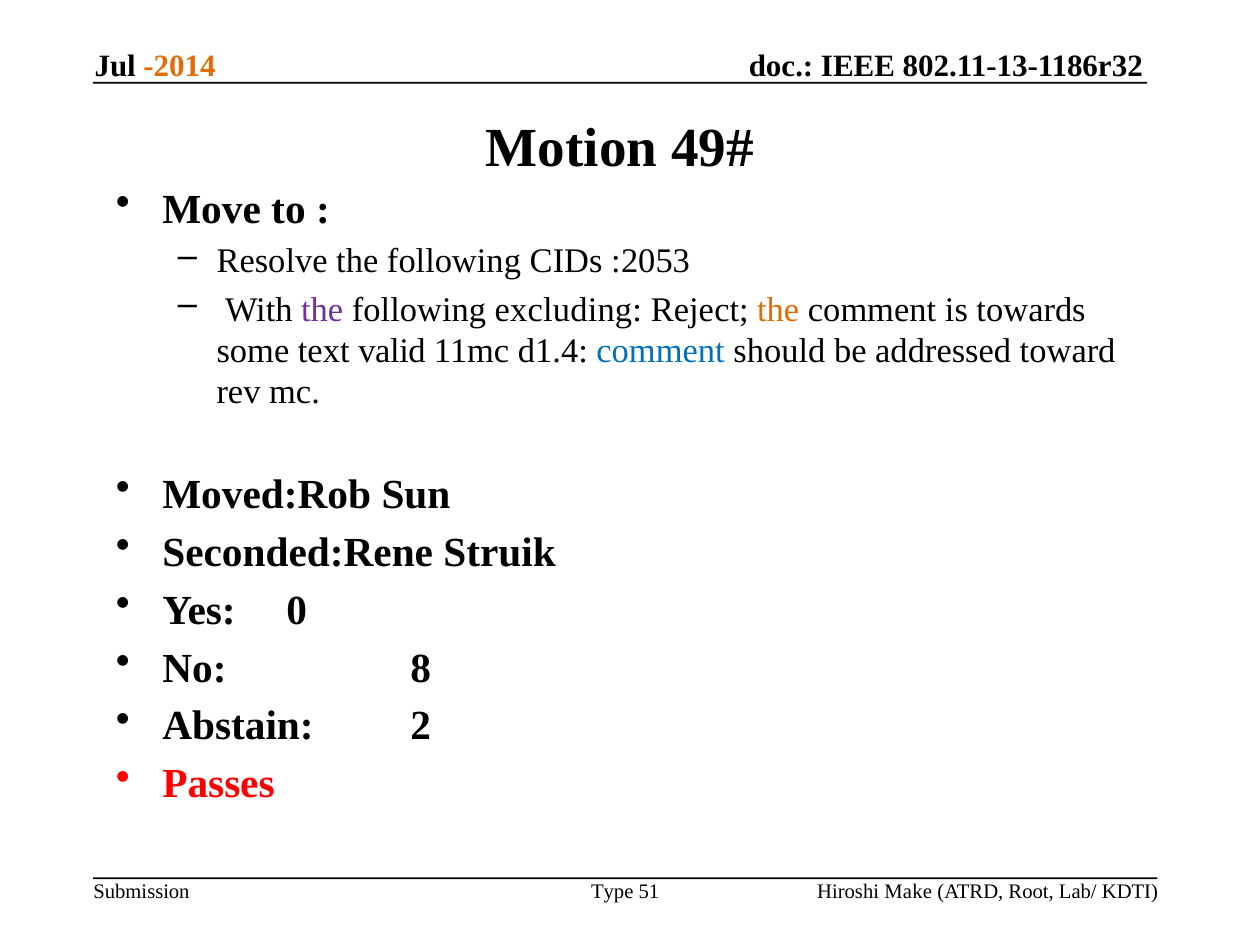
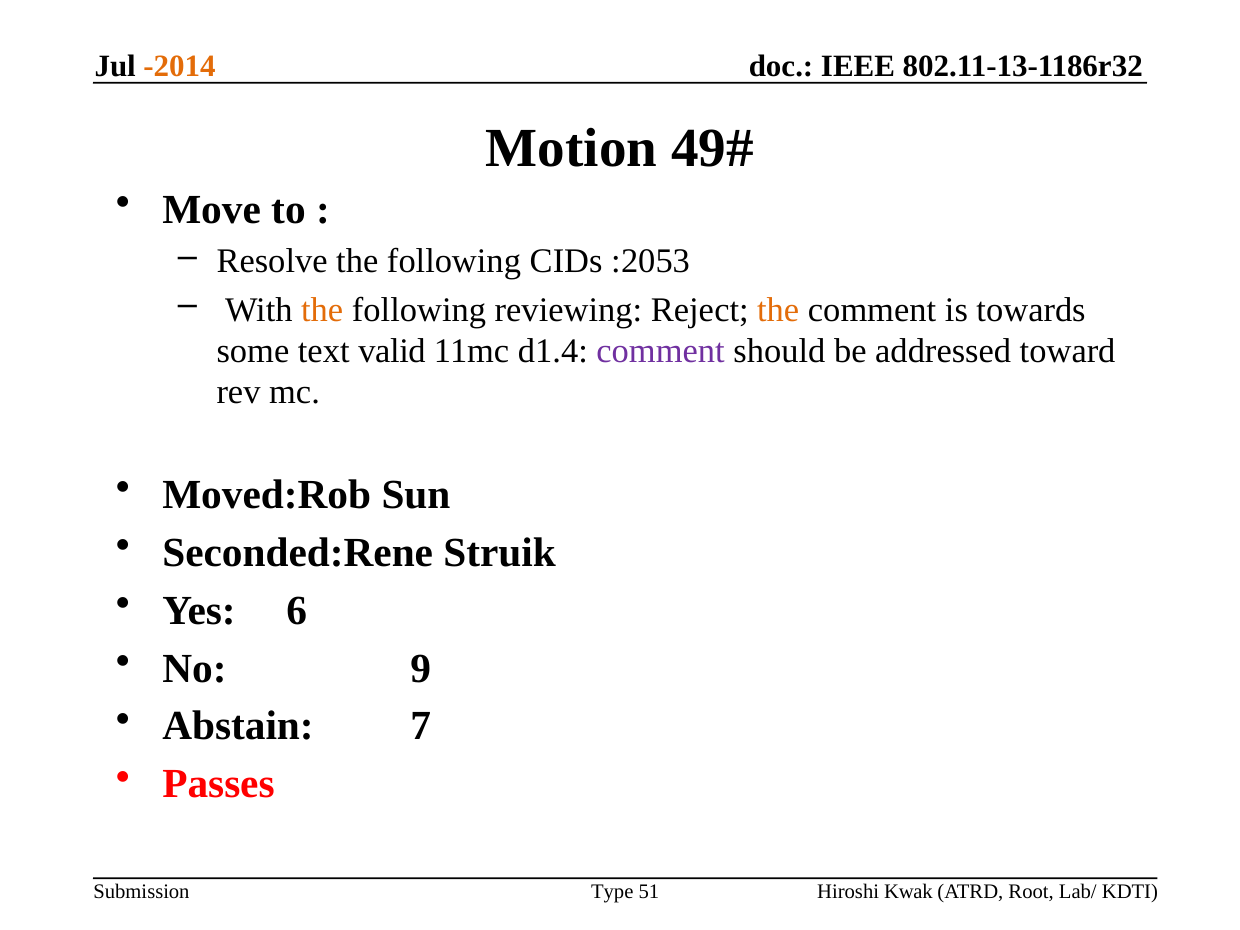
the at (322, 310) colour: purple -> orange
excluding: excluding -> reviewing
comment at (661, 351) colour: blue -> purple
0: 0 -> 6
8: 8 -> 9
2: 2 -> 7
Make: Make -> Kwak
